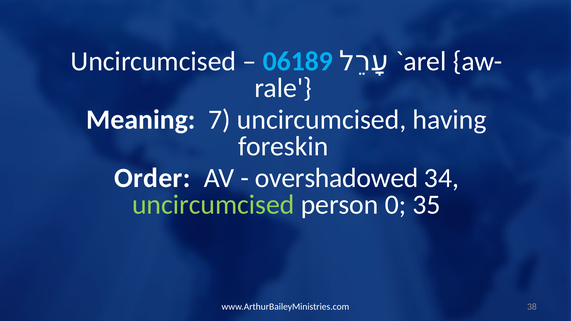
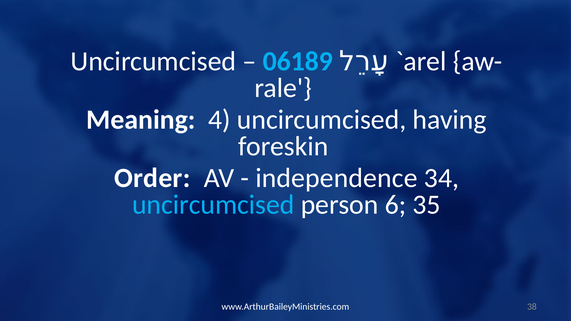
7: 7 -> 4
overshadowed: overshadowed -> independence
uncircumcised at (213, 205) colour: light green -> light blue
0: 0 -> 6
